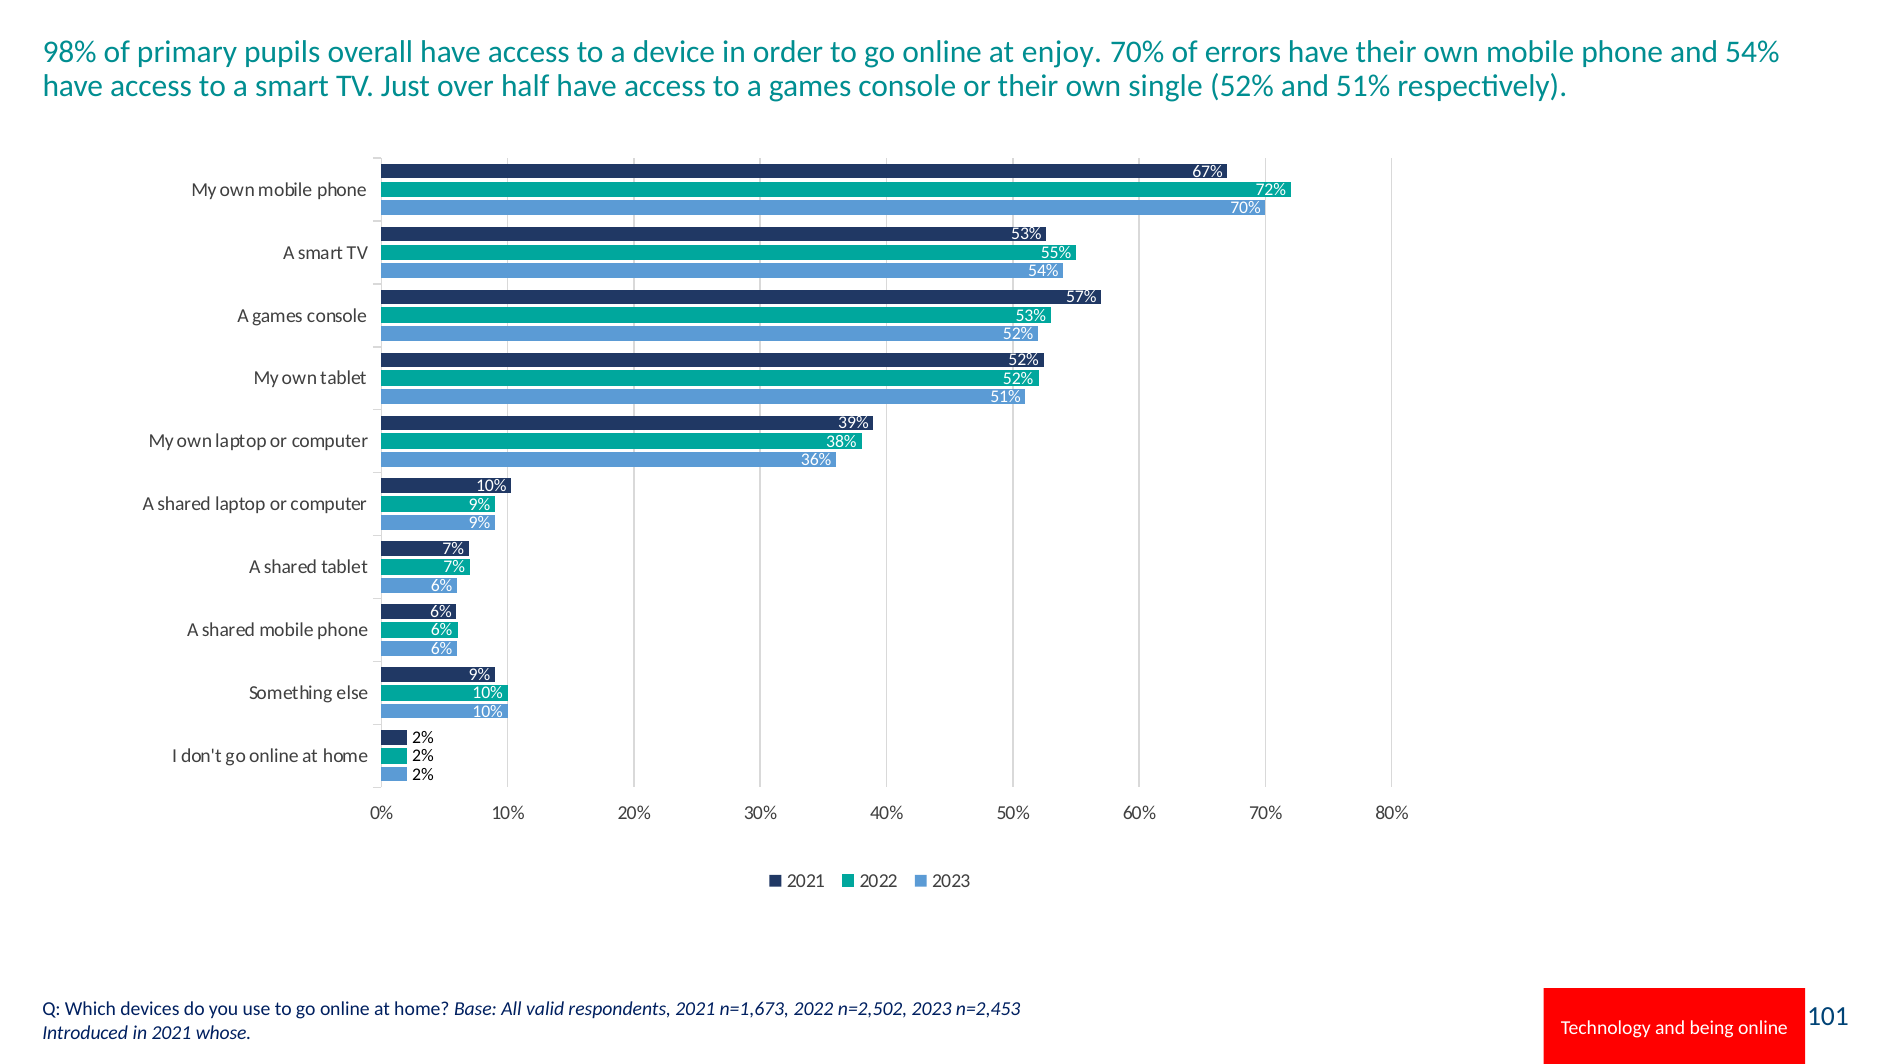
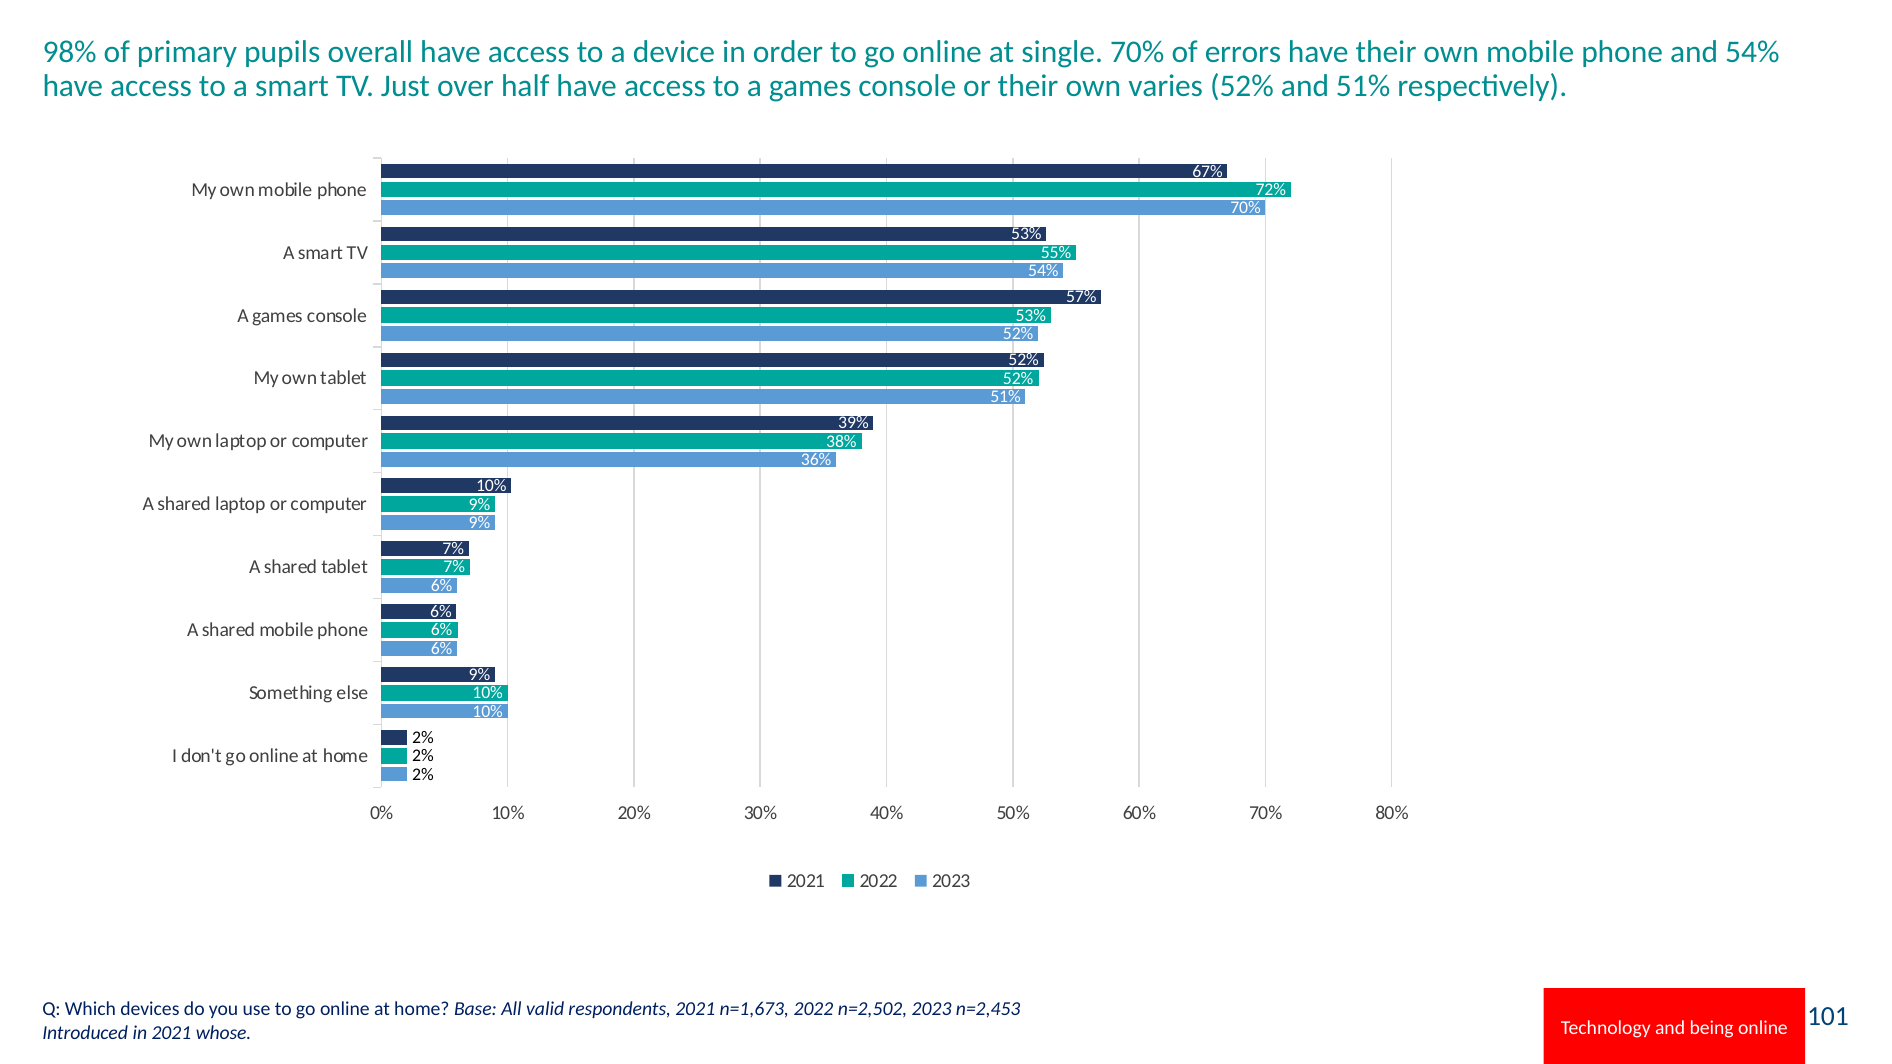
enjoy: enjoy -> single
single: single -> varies
